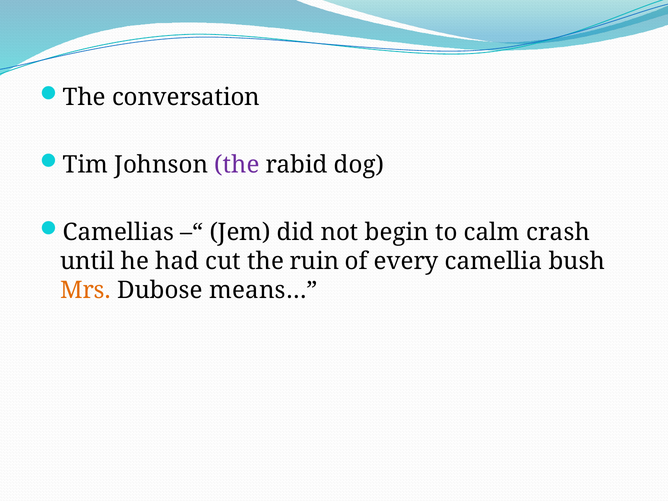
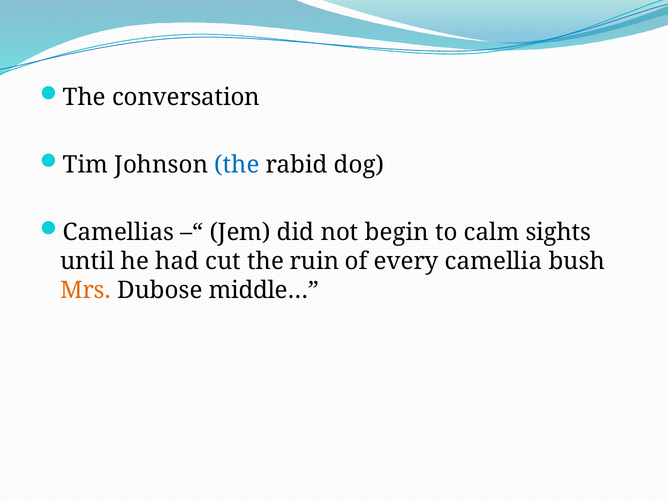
the at (237, 165) colour: purple -> blue
crash: crash -> sights
means…: means… -> middle…
